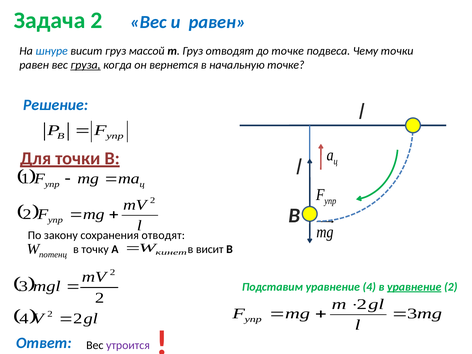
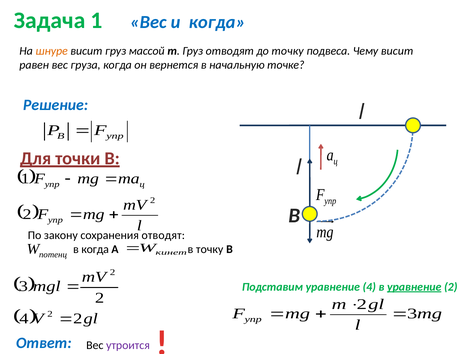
Задача 2: 2 -> 1
и равен: равен -> когда
шнуре colour: blue -> orange
до точке: точке -> точку
Чему точки: точки -> висит
груза underline: present -> none
в точку: точку -> когда
в висит: висит -> точку
